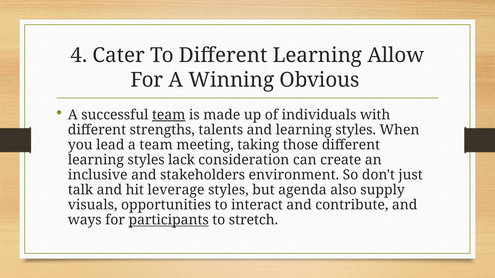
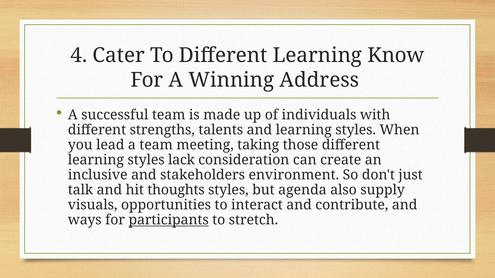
Allow: Allow -> Know
Obvious: Obvious -> Address
team at (169, 115) underline: present -> none
leverage: leverage -> thoughts
